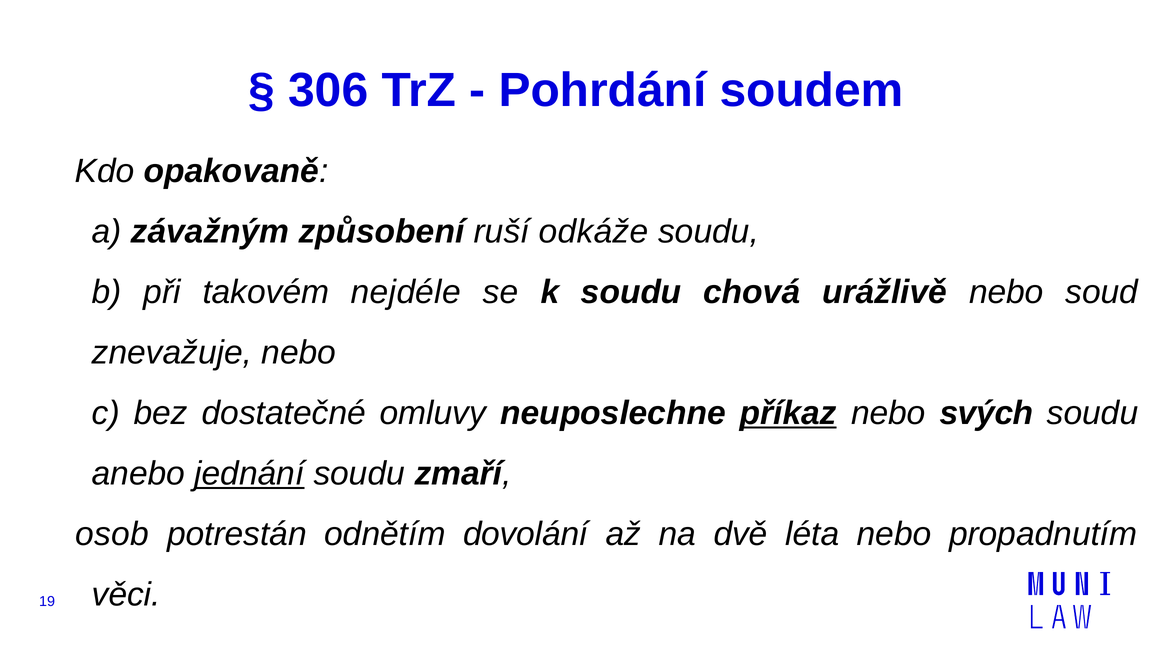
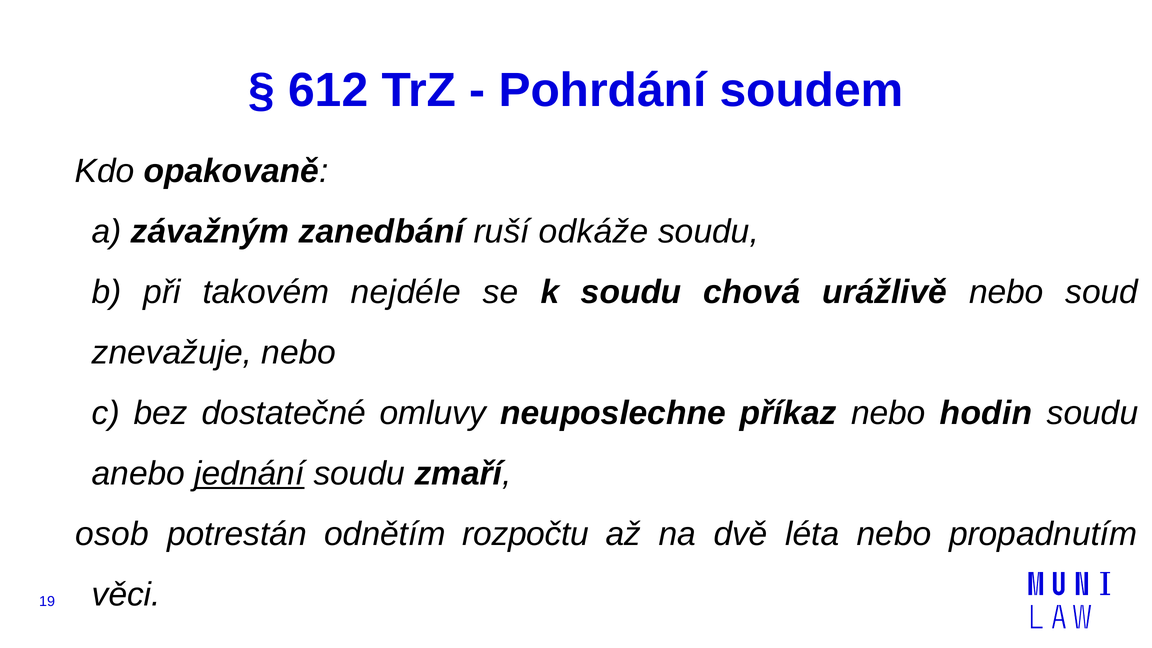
306: 306 -> 612
způsobení: způsobení -> zanedbání
příkaz underline: present -> none
svých: svých -> hodin
dovolání: dovolání -> rozpočtu
